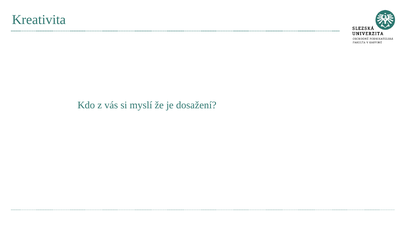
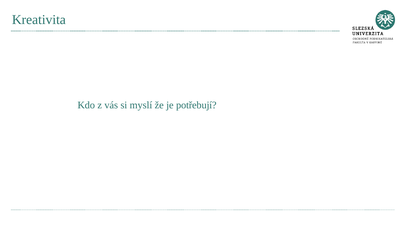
dosažení: dosažení -> potřebují
